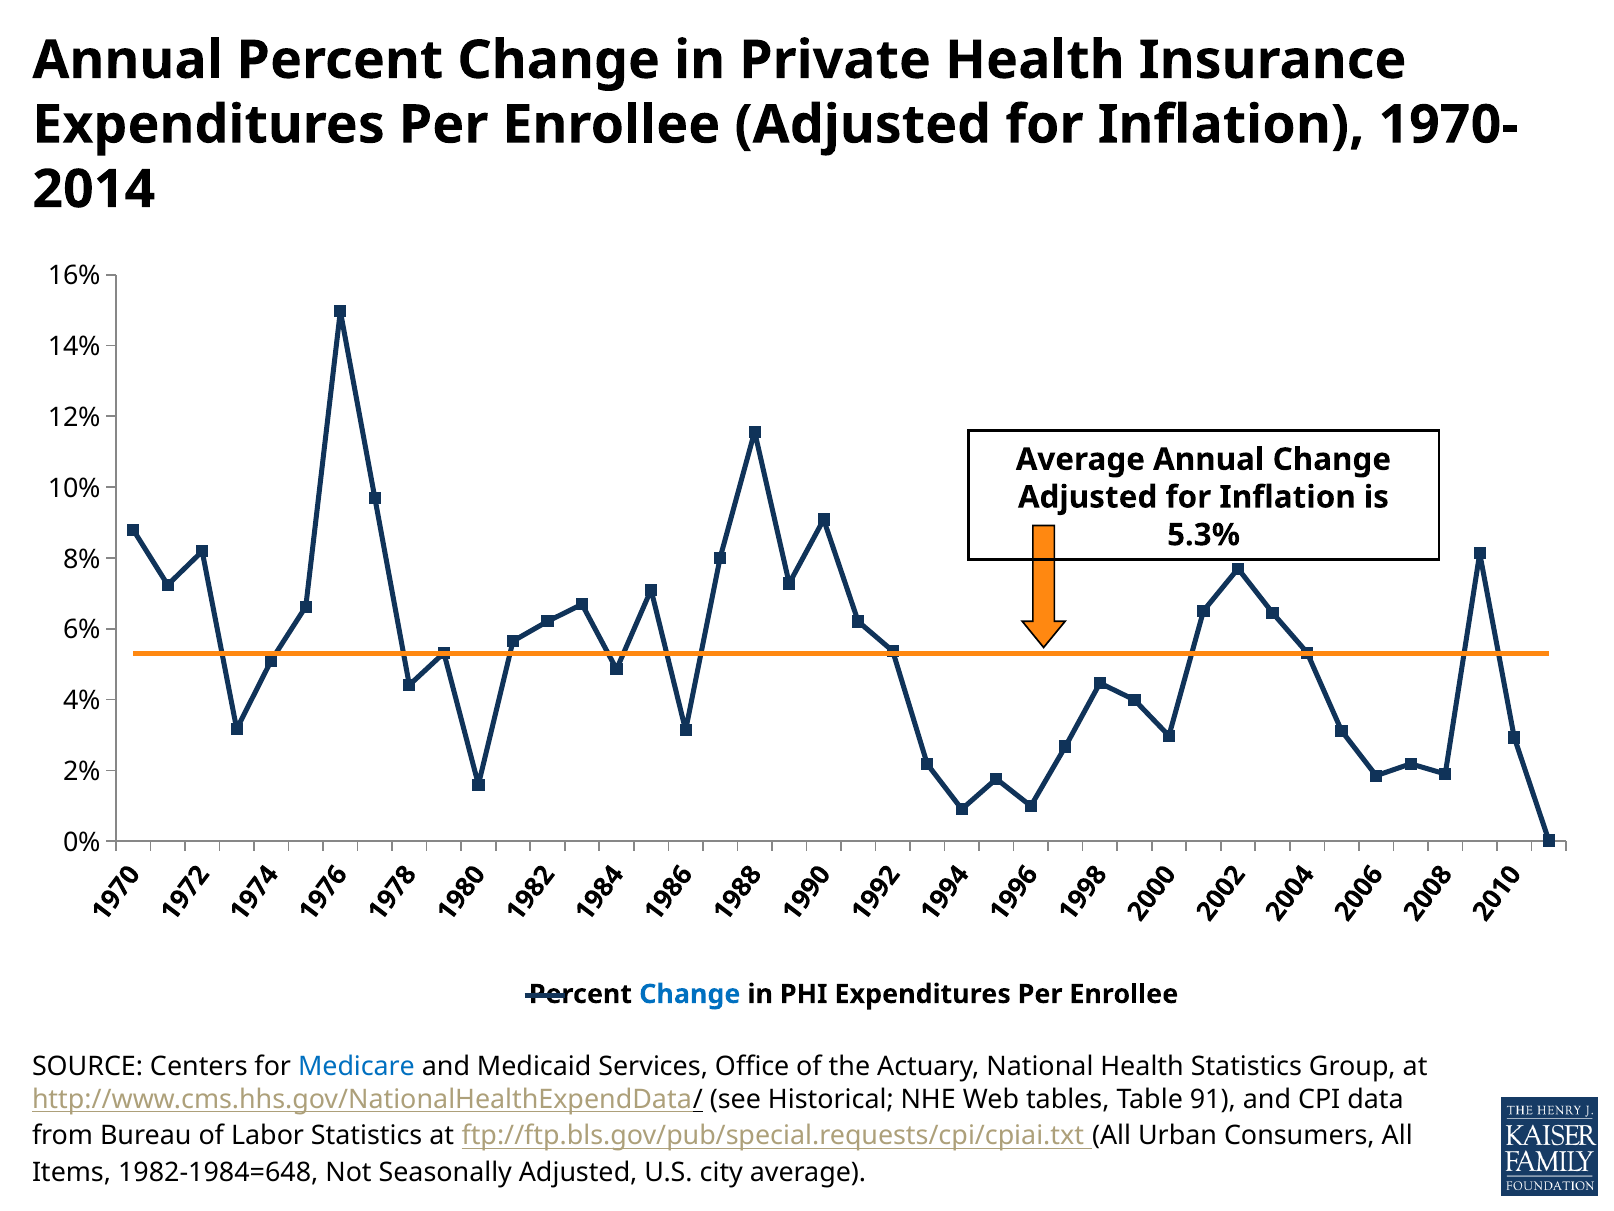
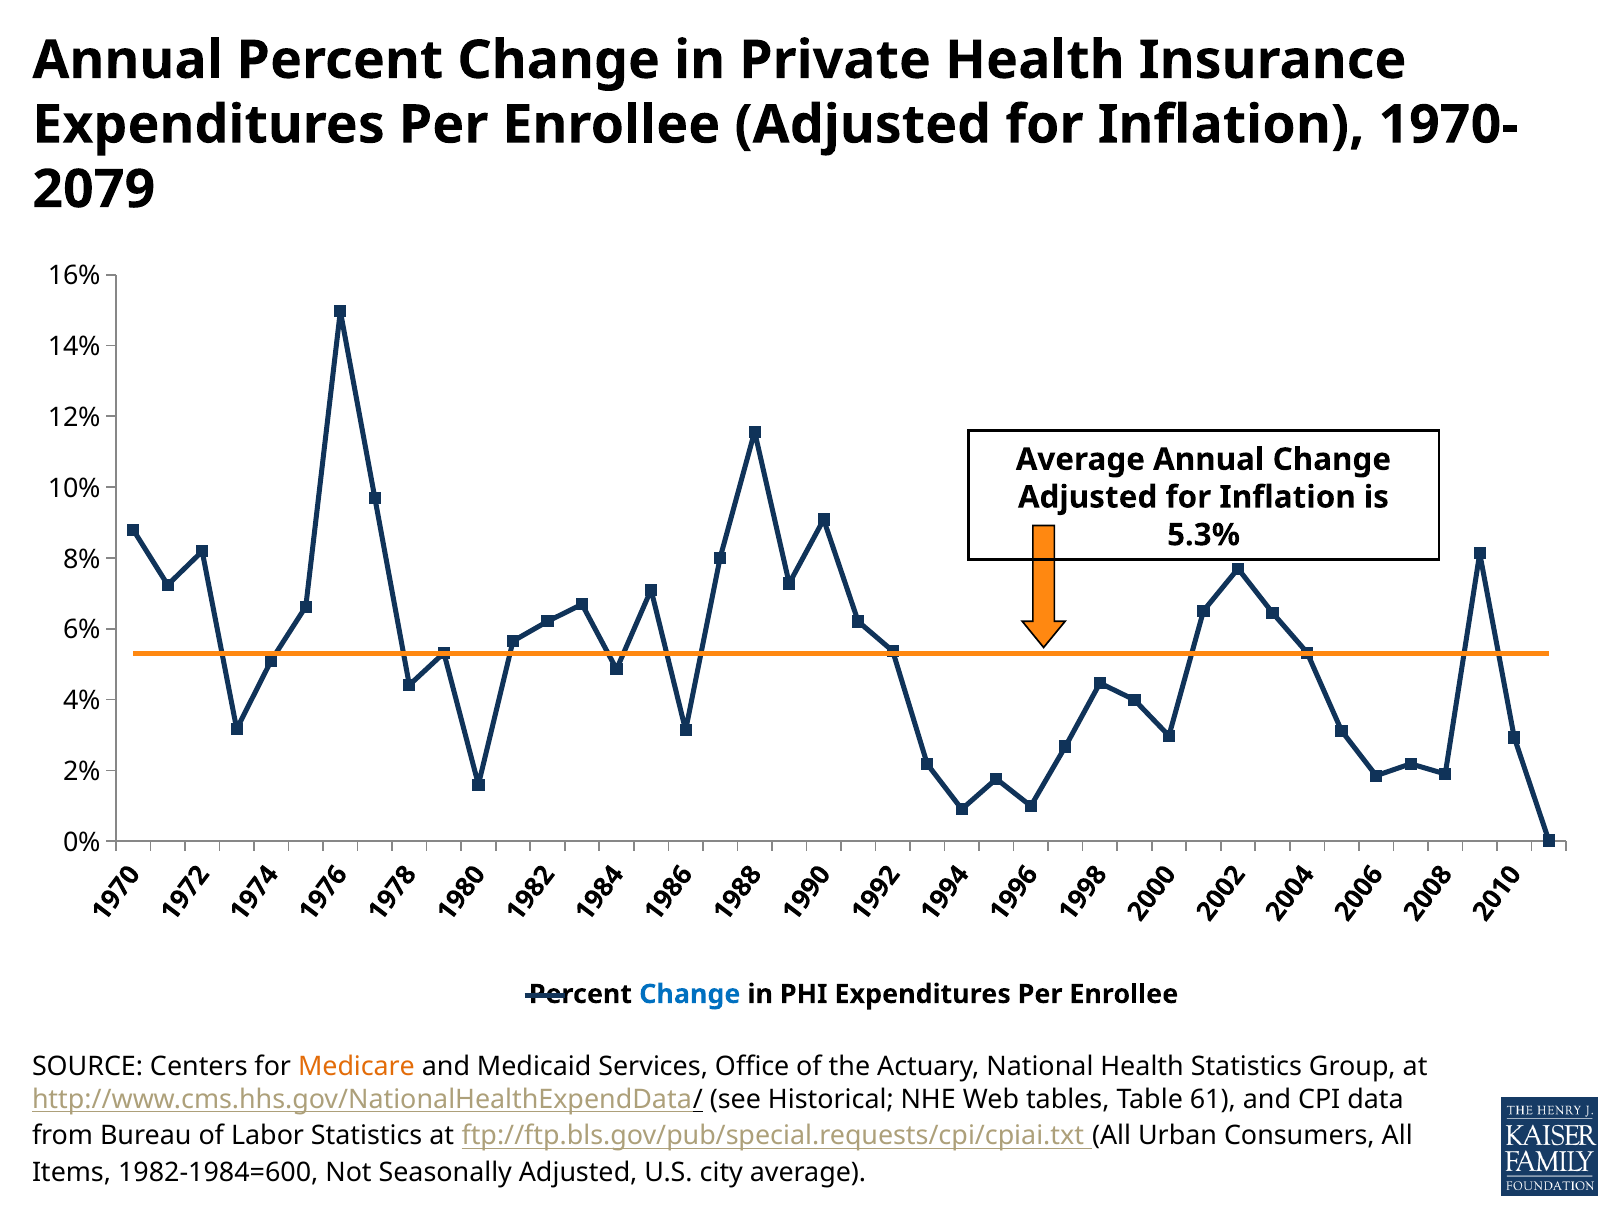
2014: 2014 -> 2079
Medicare colour: blue -> orange
91: 91 -> 61
1982-1984=648: 1982-1984=648 -> 1982-1984=600
